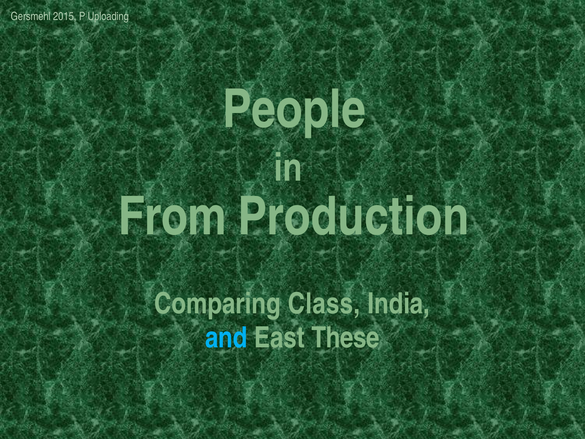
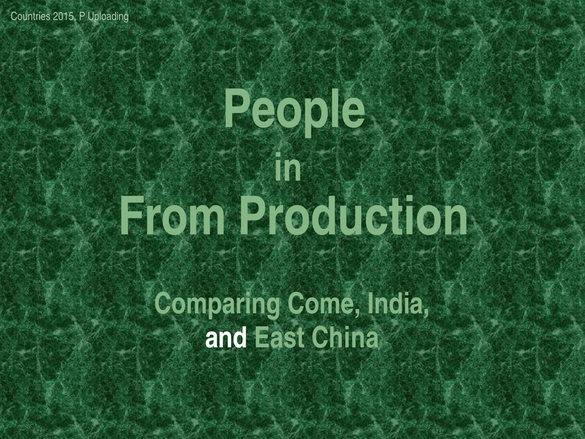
Gersmehl: Gersmehl -> Countries
Class: Class -> Come
and colour: light blue -> white
These: These -> China
